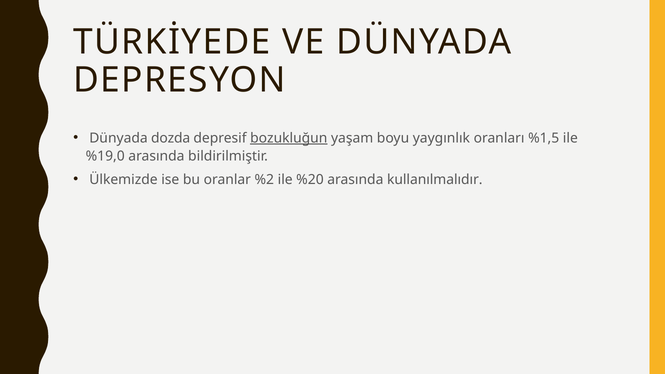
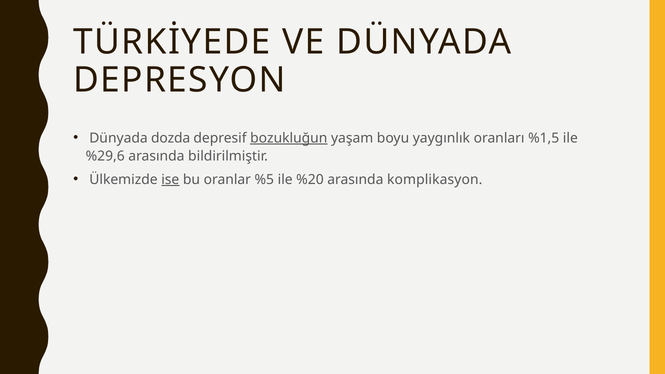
%19,0: %19,0 -> %29,6
ise underline: none -> present
%2: %2 -> %5
kullanılmalıdır: kullanılmalıdır -> komplikasyon
